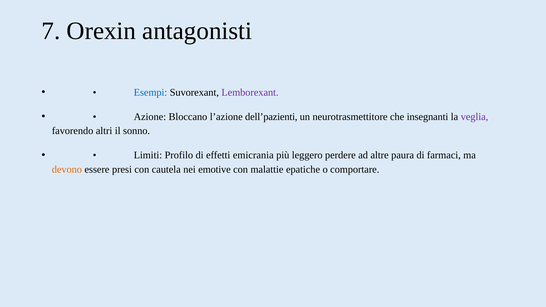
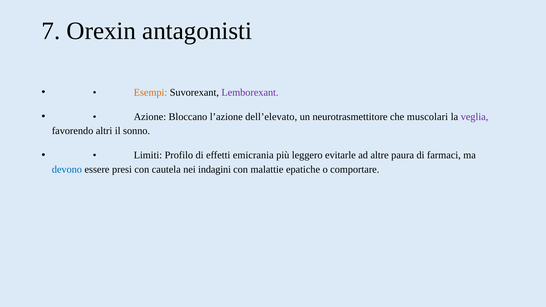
Esempi colour: blue -> orange
dell’pazienti: dell’pazienti -> dell’elevato
insegnanti: insegnanti -> muscolari
perdere: perdere -> evitarle
devono colour: orange -> blue
emotive: emotive -> indagini
